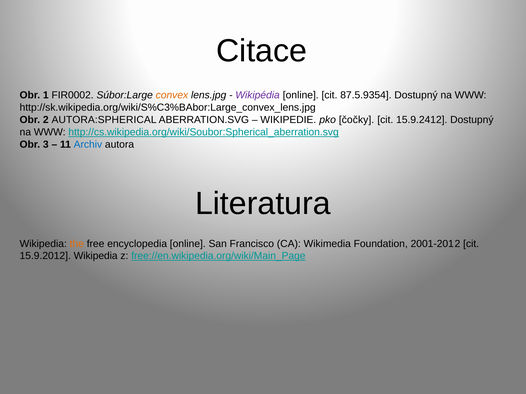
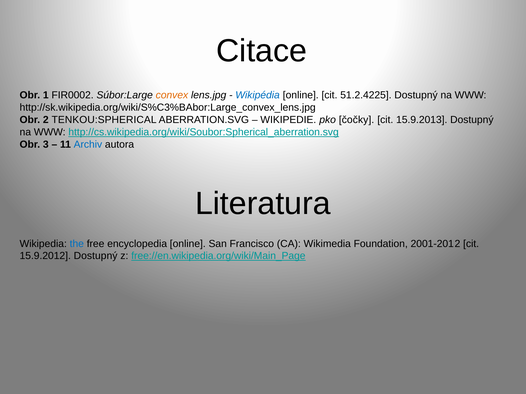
Wikipédia colour: purple -> blue
87.5.9354: 87.5.9354 -> 51.2.4225
AUTORA:SPHERICAL: AUTORA:SPHERICAL -> TENKOU:SPHERICAL
15.9.2412: 15.9.2412 -> 15.9.2013
the colour: orange -> blue
15.9.2012 Wikipedia: Wikipedia -> Dostupný
